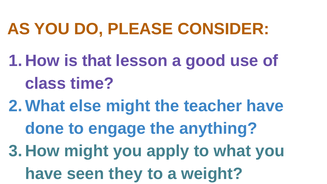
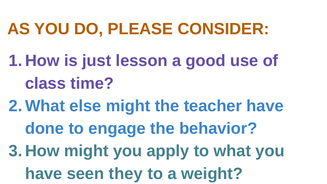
that: that -> just
anything: anything -> behavior
